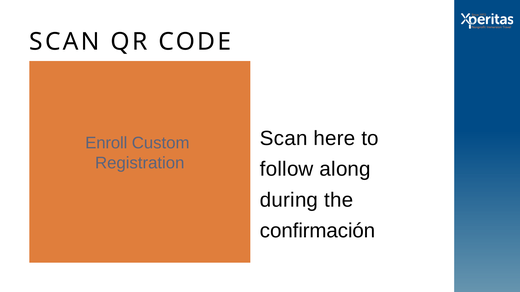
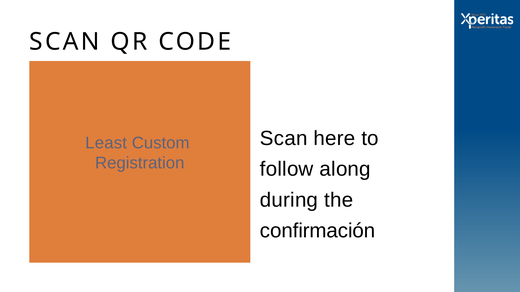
Enroll: Enroll -> Least
